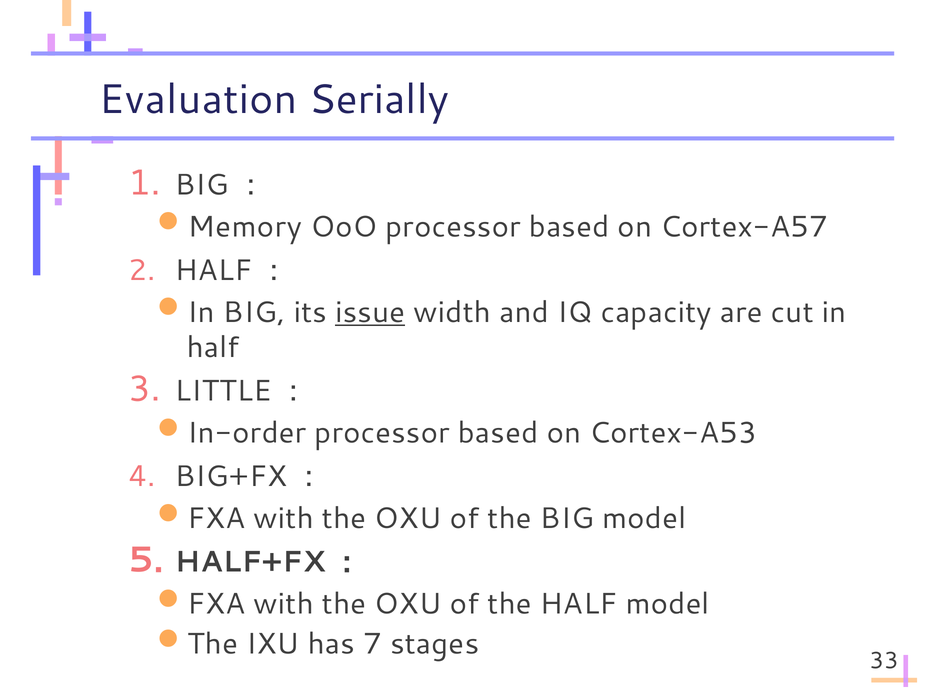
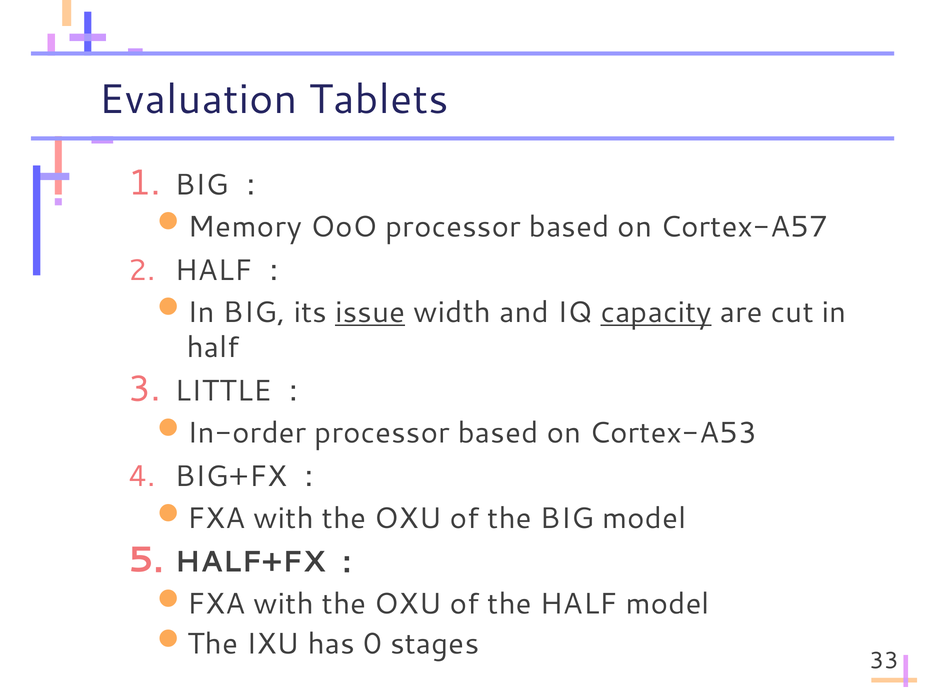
Serially: Serially -> Tablets
capacity underline: none -> present
7: 7 -> 0
